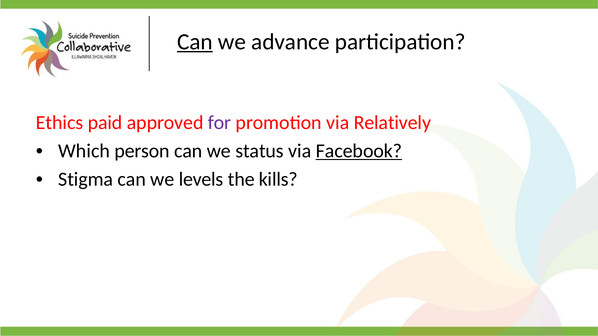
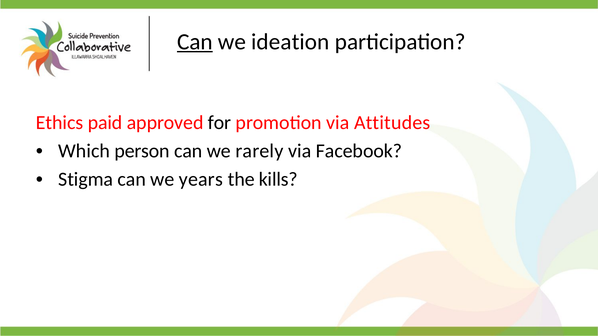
advance: advance -> ideation
for colour: purple -> black
Relatively: Relatively -> Attitudes
status: status -> rarely
Facebook underline: present -> none
levels: levels -> years
